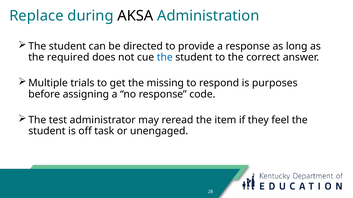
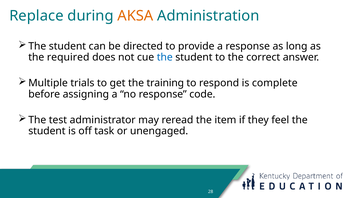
AKSA colour: black -> orange
missing: missing -> training
purposes: purposes -> complete
